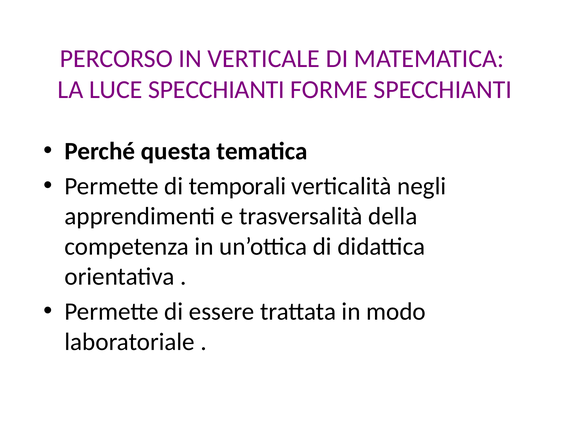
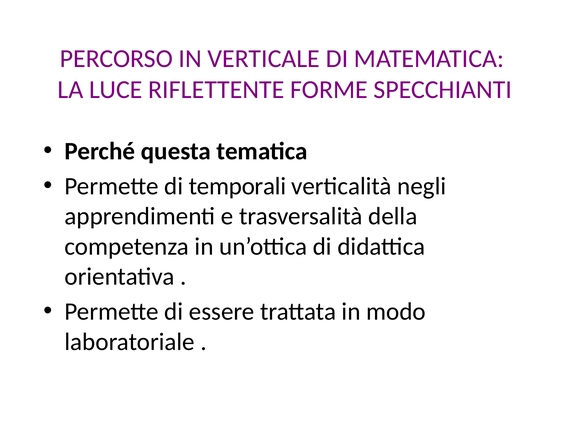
LUCE SPECCHIANTI: SPECCHIANTI -> RIFLETTENTE
